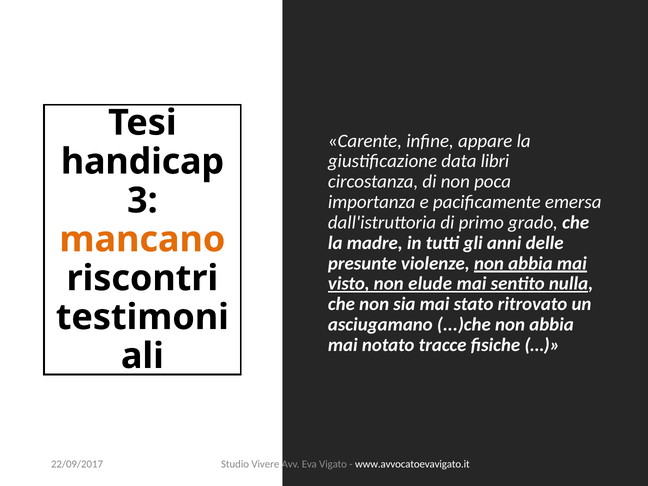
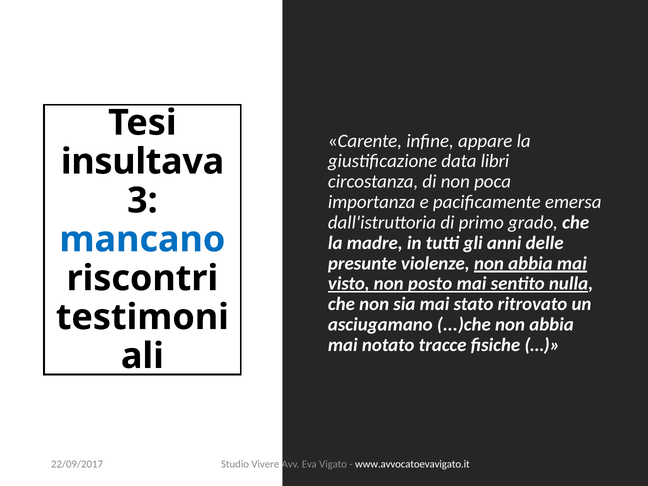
handicap: handicap -> insultava
mancano colour: orange -> blue
elude: elude -> posto
